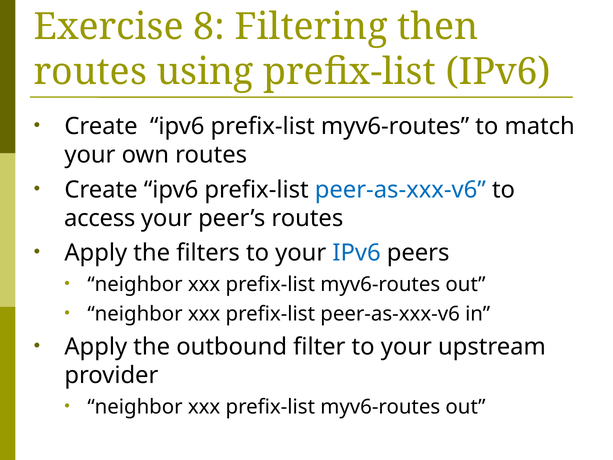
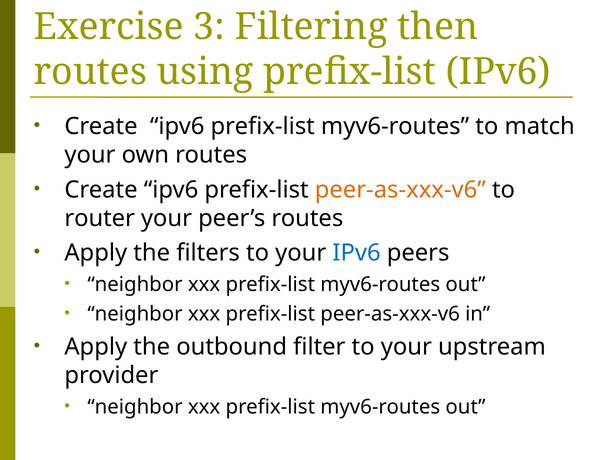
8: 8 -> 3
peer-as-xxx-v6 at (400, 190) colour: blue -> orange
access: access -> router
